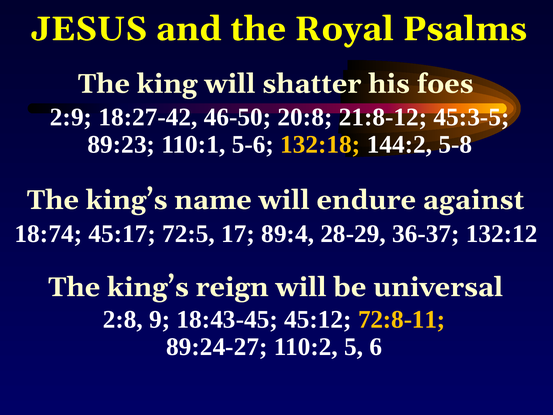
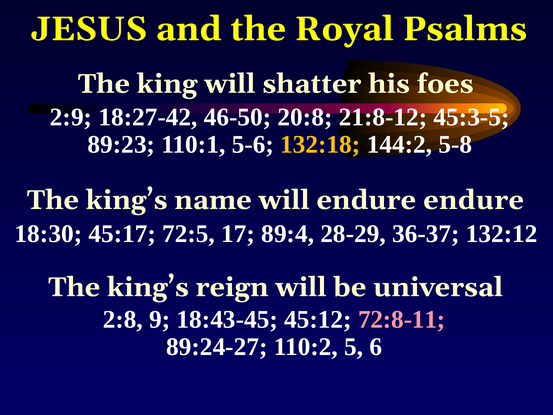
endure against: against -> endure
18:74: 18:74 -> 18:30
72:8-11 colour: yellow -> pink
